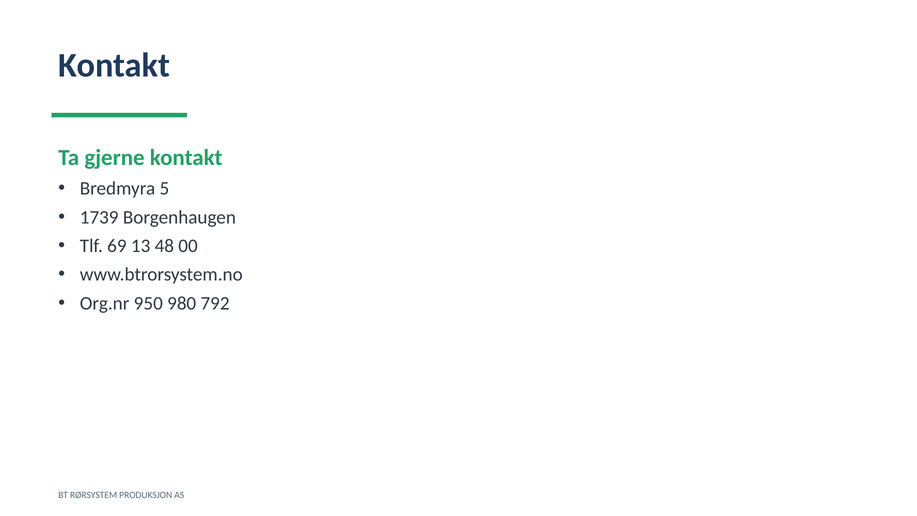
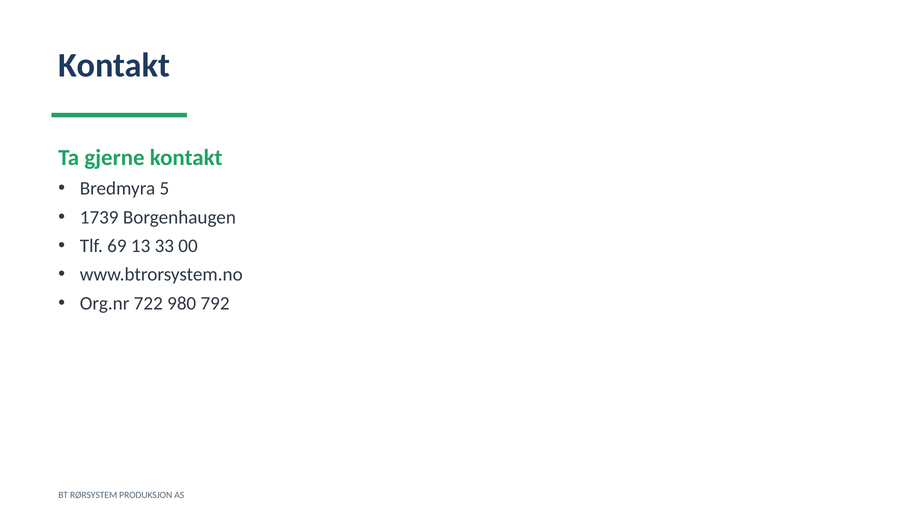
48: 48 -> 33
950: 950 -> 722
